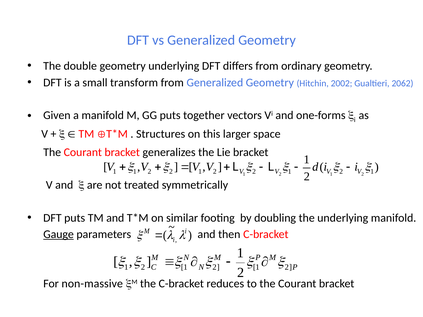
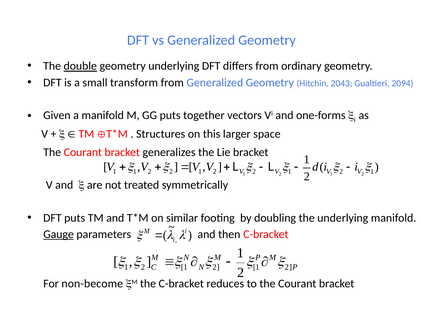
double underline: none -> present
2002: 2002 -> 2043
2062: 2062 -> 2094
non-massive: non-massive -> non-become
